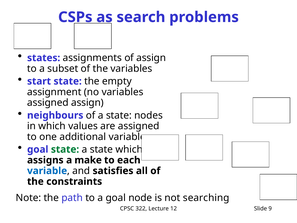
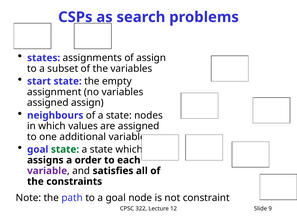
make: make -> order
variable at (47, 171) colour: blue -> purple
searching: searching -> constraint
